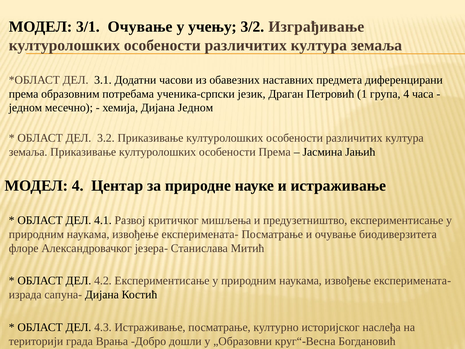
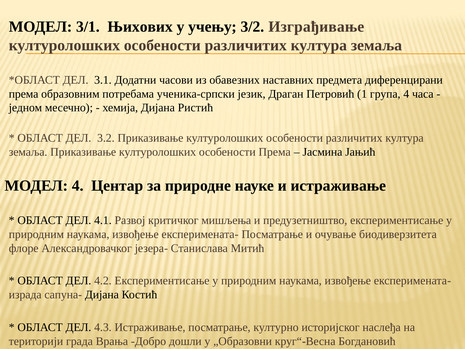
3/1 Очување: Очување -> Њихових
Дијана Једном: Једном -> Ристић
